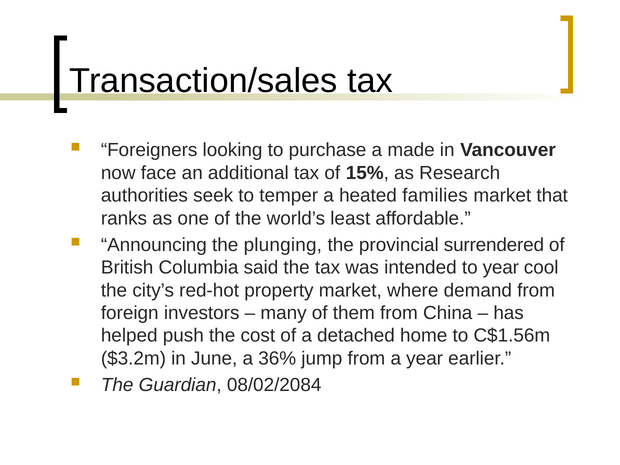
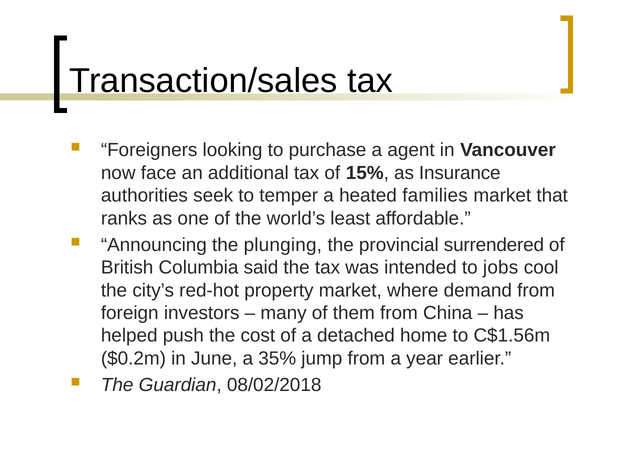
made: made -> agent
Research: Research -> Insurance
to year: year -> jobs
$3.2m: $3.2m -> $0.2m
36%: 36% -> 35%
08/02/2084: 08/02/2084 -> 08/02/2018
